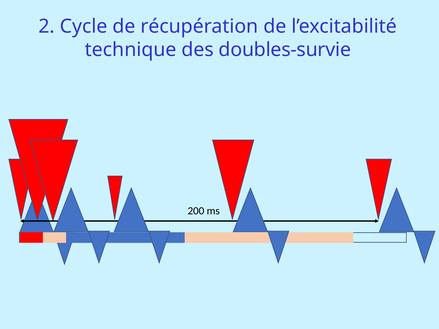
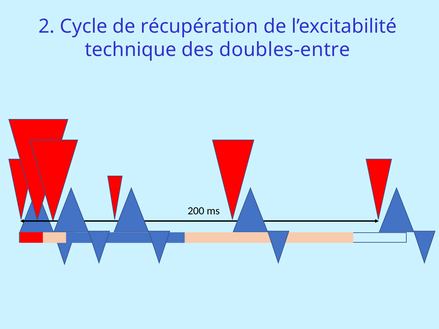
doubles-survie: doubles-survie -> doubles-entre
